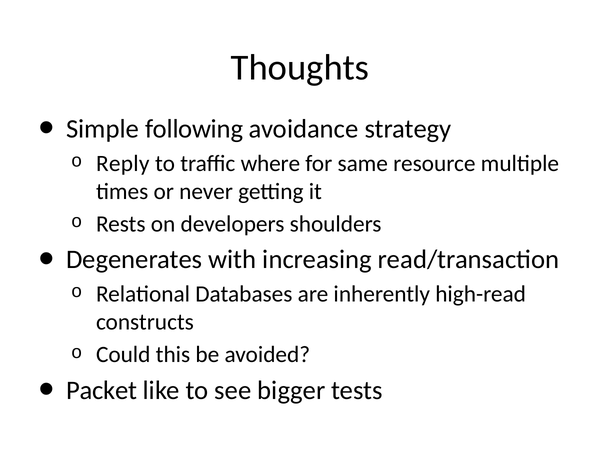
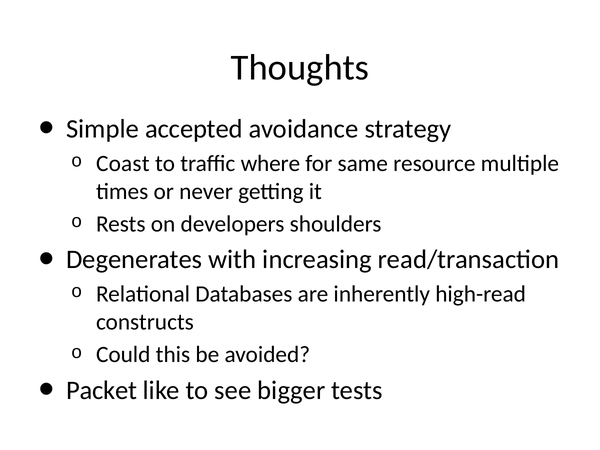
following: following -> accepted
Reply: Reply -> Coast
